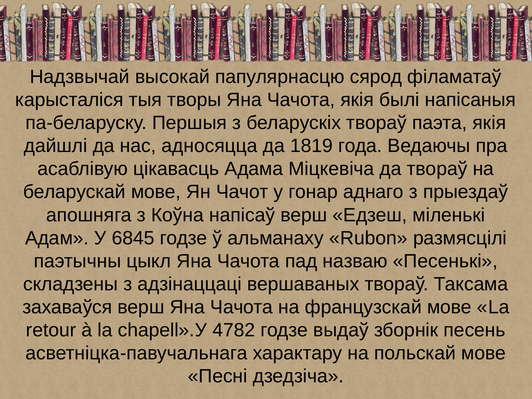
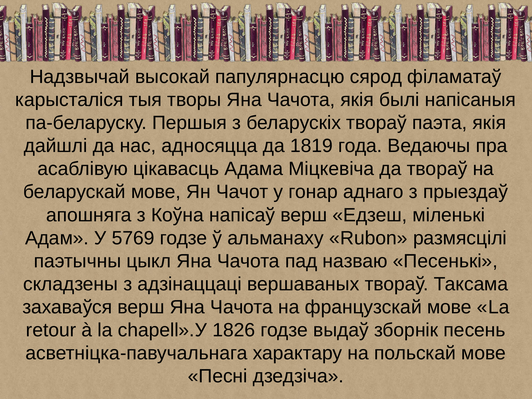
6845: 6845 -> 5769
4782: 4782 -> 1826
